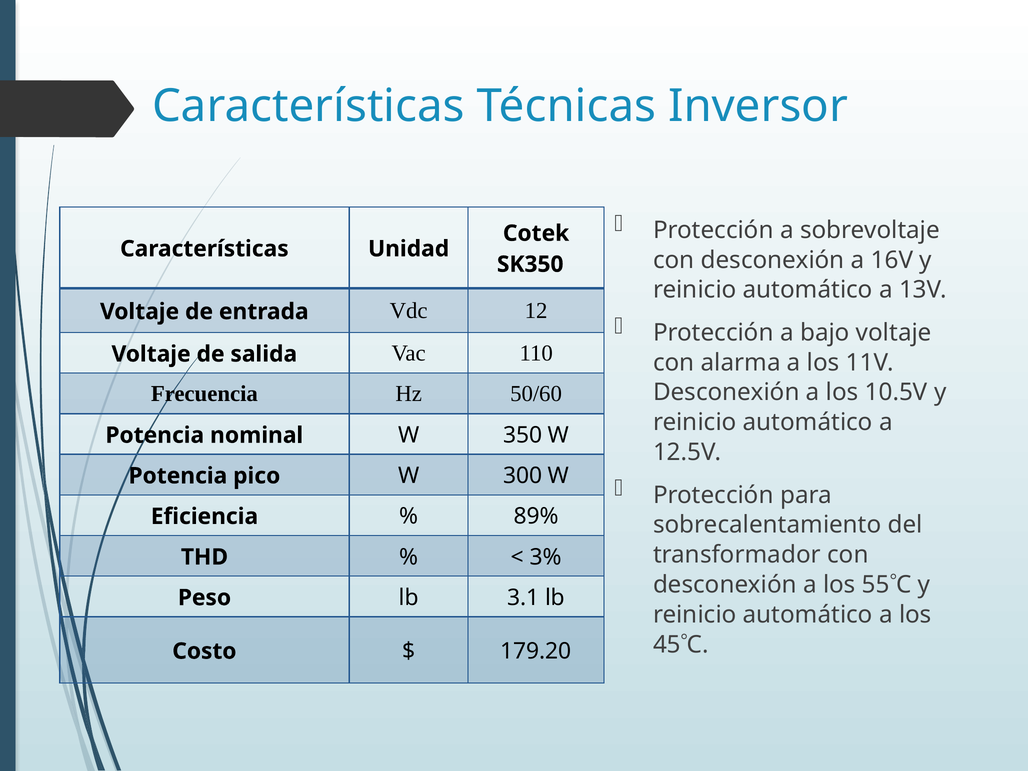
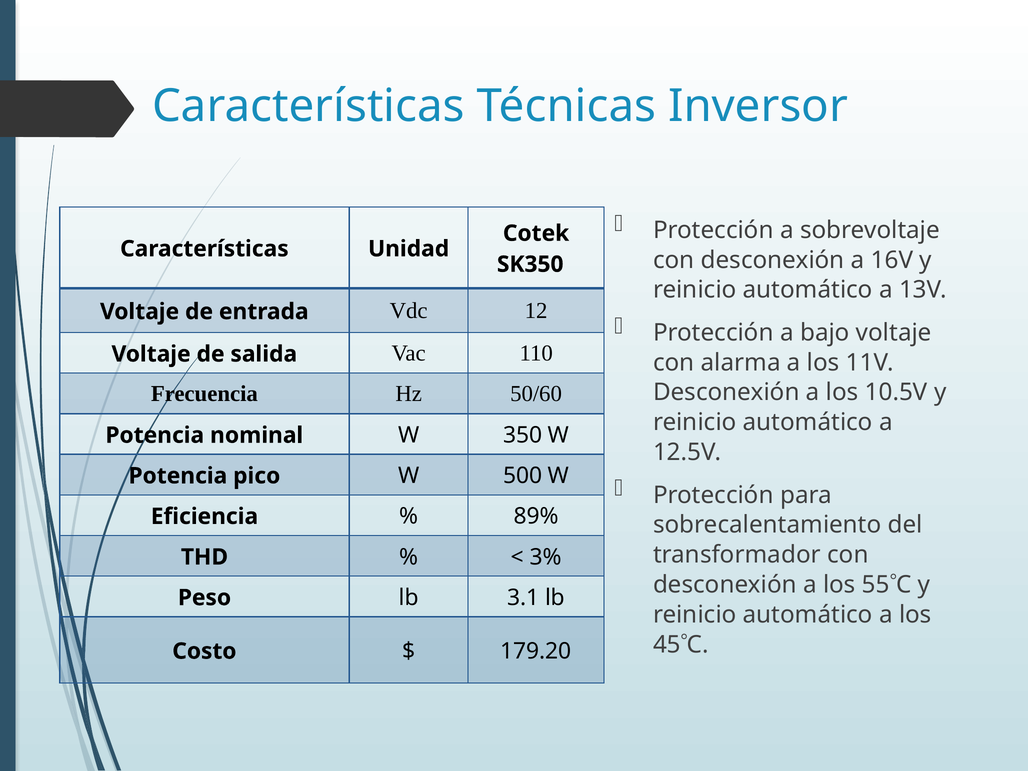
300: 300 -> 500
